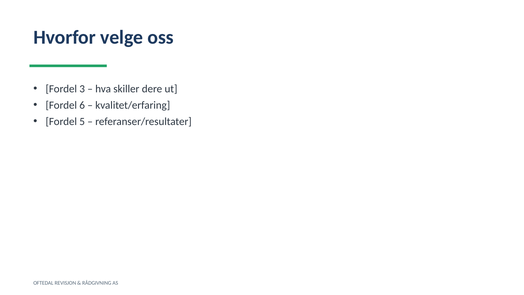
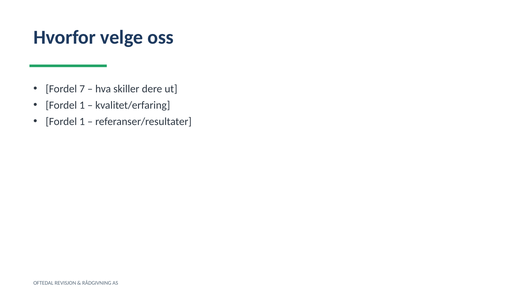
3: 3 -> 7
6 at (82, 105): 6 -> 1
5 at (82, 122): 5 -> 1
